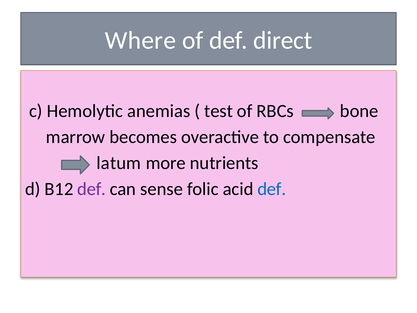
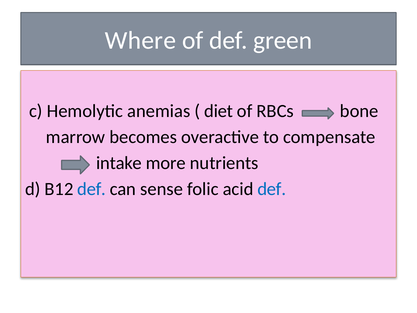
direct: direct -> green
test: test -> diet
latum: latum -> intake
def at (92, 189) colour: purple -> blue
